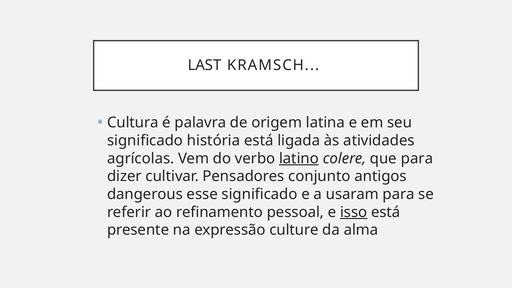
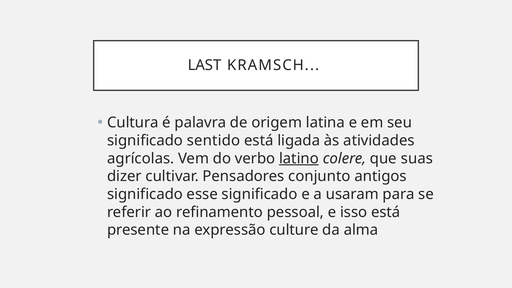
história: história -> sentido
que para: para -> suas
dangerous at (145, 194): dangerous -> significado
isso underline: present -> none
